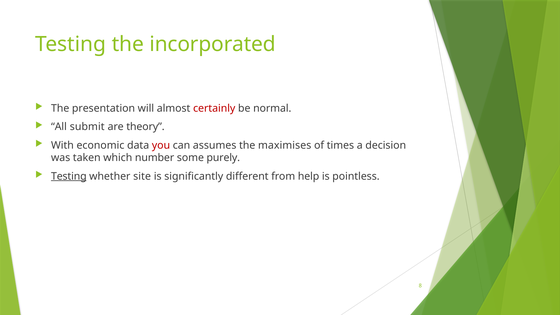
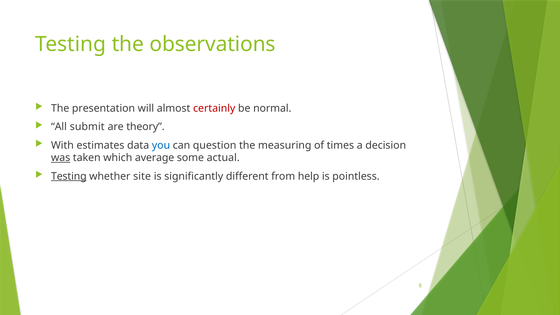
incorporated: incorporated -> observations
economic: economic -> estimates
you colour: red -> blue
assumes: assumes -> question
maximises: maximises -> measuring
was underline: none -> present
number: number -> average
purely: purely -> actual
